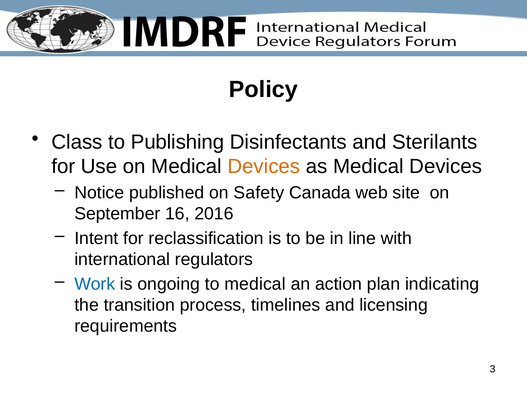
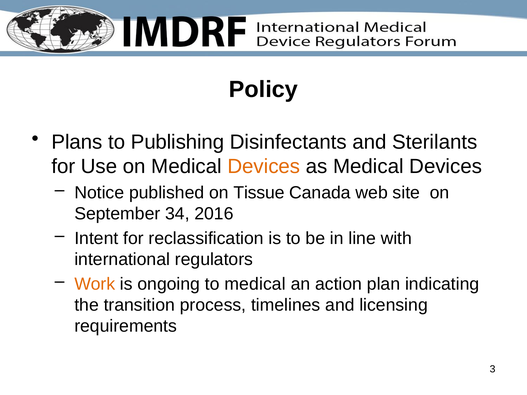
Class: Class -> Plans
Safety: Safety -> Tissue
16: 16 -> 34
Work colour: blue -> orange
